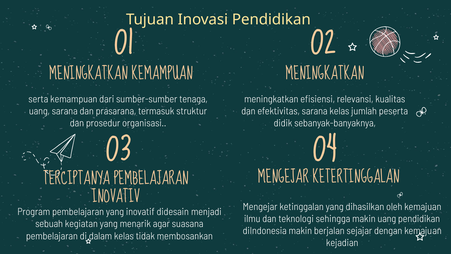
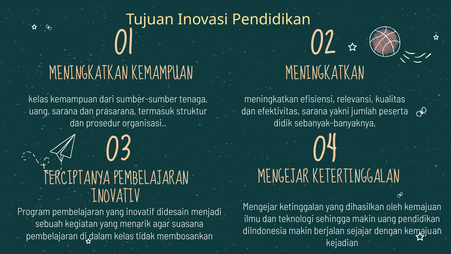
serta at (38, 99): serta -> kelas
sarana kelas: kelas -> yakni
